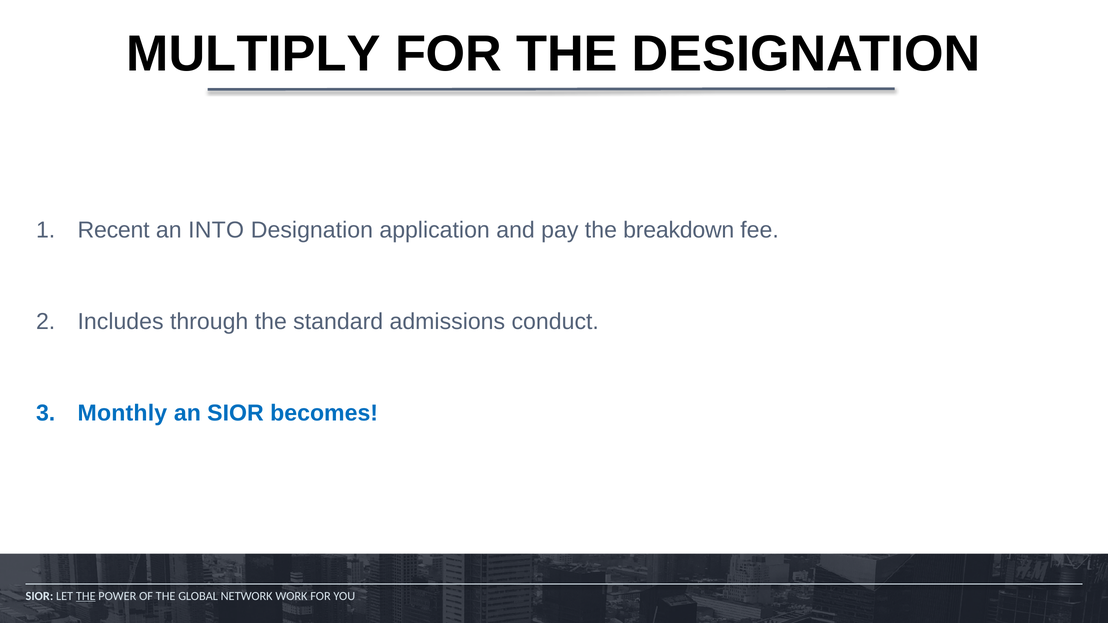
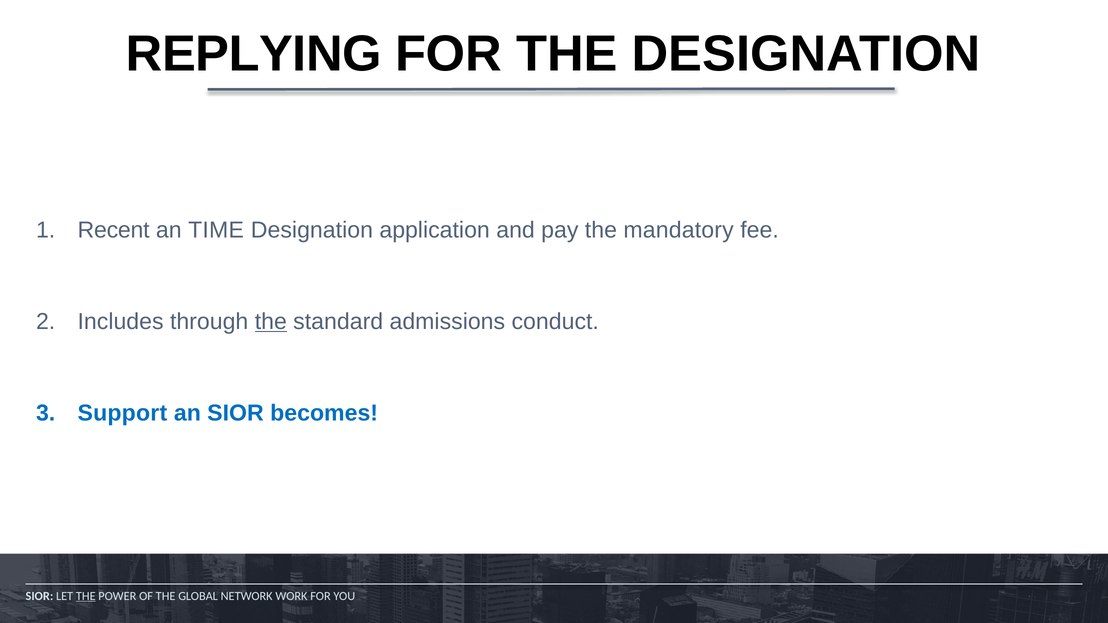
MULTIPLY: MULTIPLY -> REPLYING
INTO: INTO -> TIME
breakdown: breakdown -> mandatory
the at (271, 322) underline: none -> present
Monthly: Monthly -> Support
